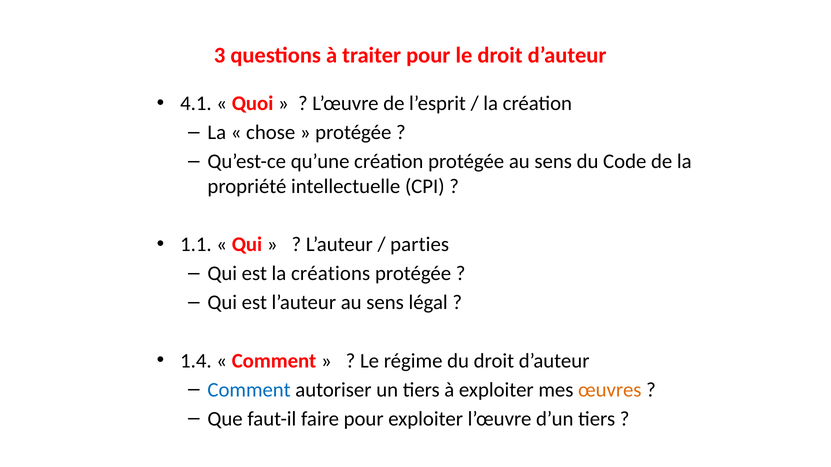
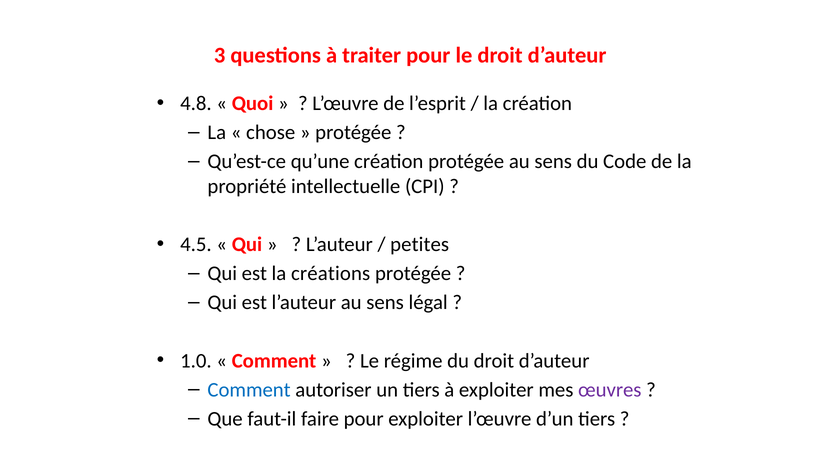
4.1: 4.1 -> 4.8
1.1: 1.1 -> 4.5
parties: parties -> petites
1.4: 1.4 -> 1.0
œuvres colour: orange -> purple
